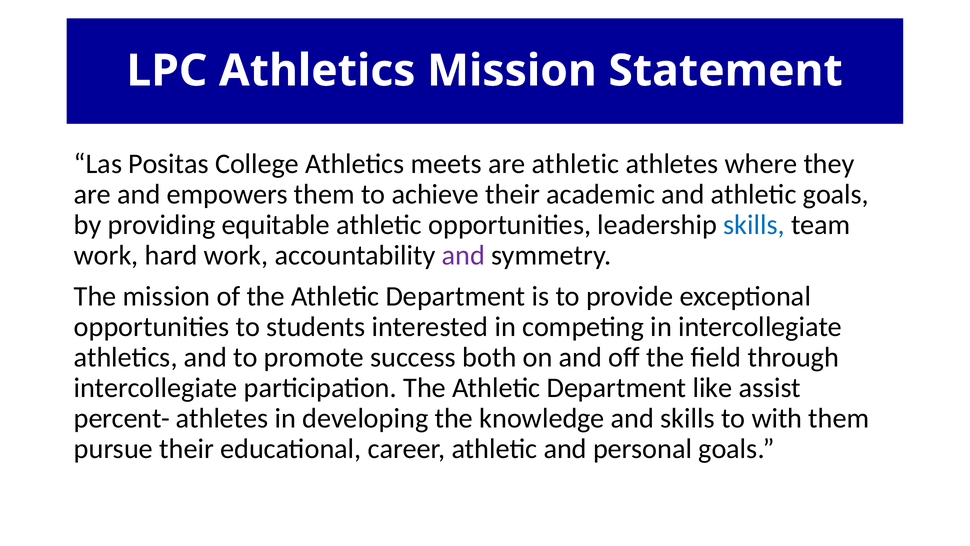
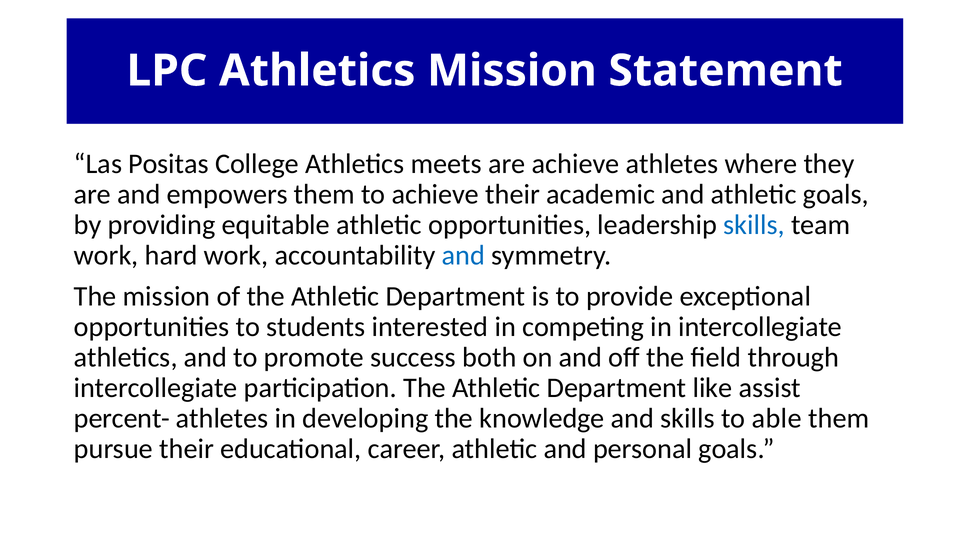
are athletic: athletic -> achieve
and at (463, 255) colour: purple -> blue
with: with -> able
